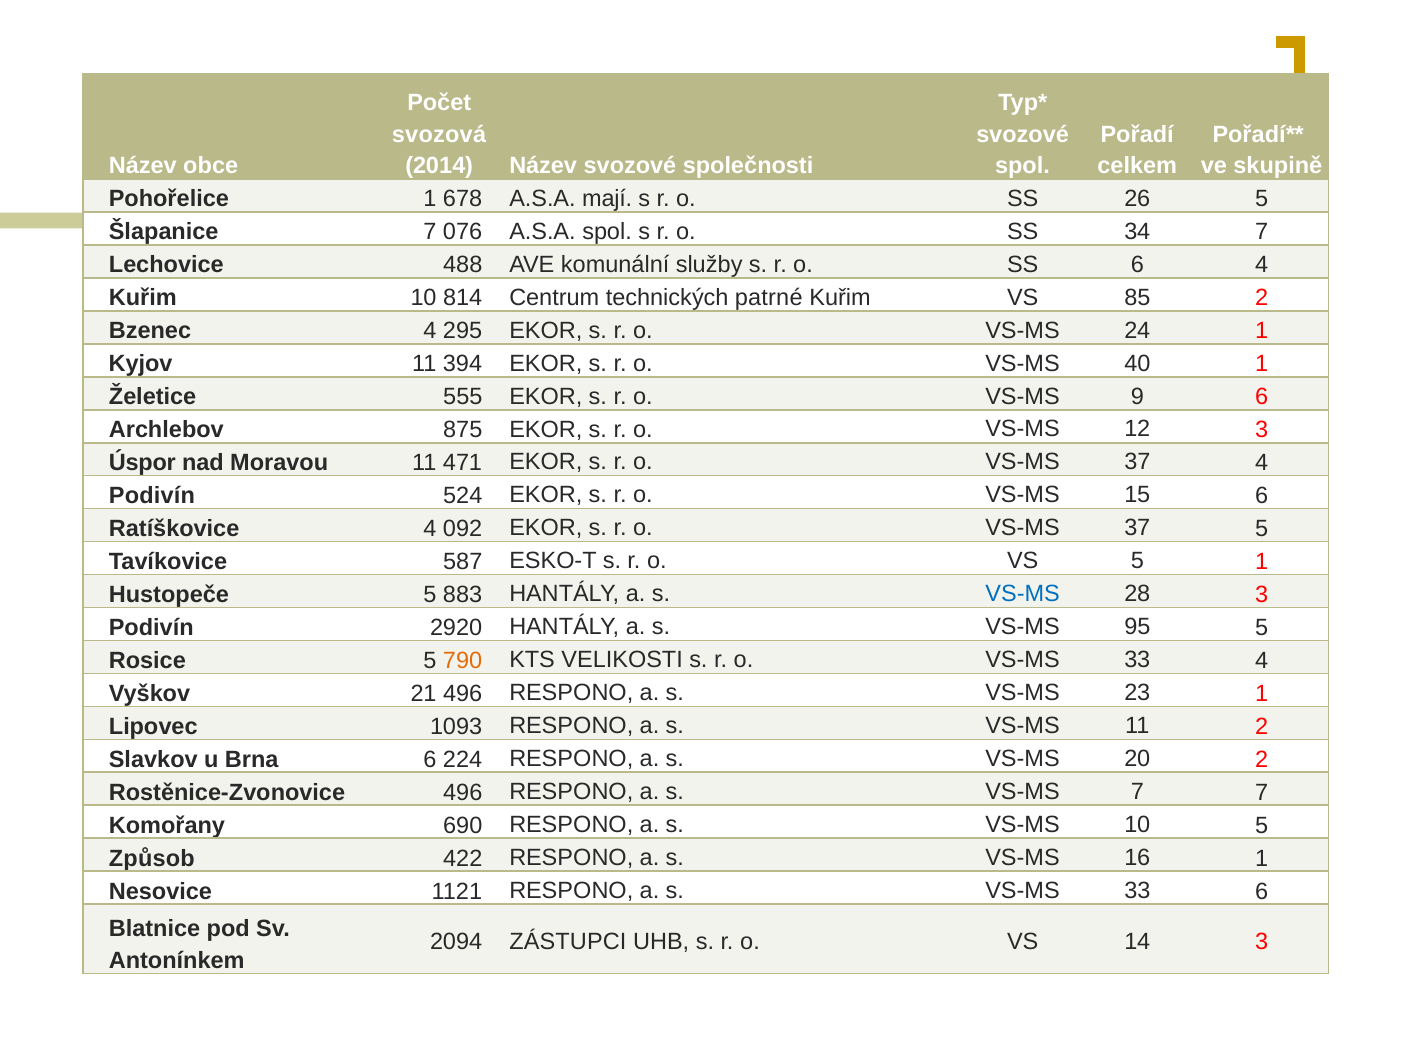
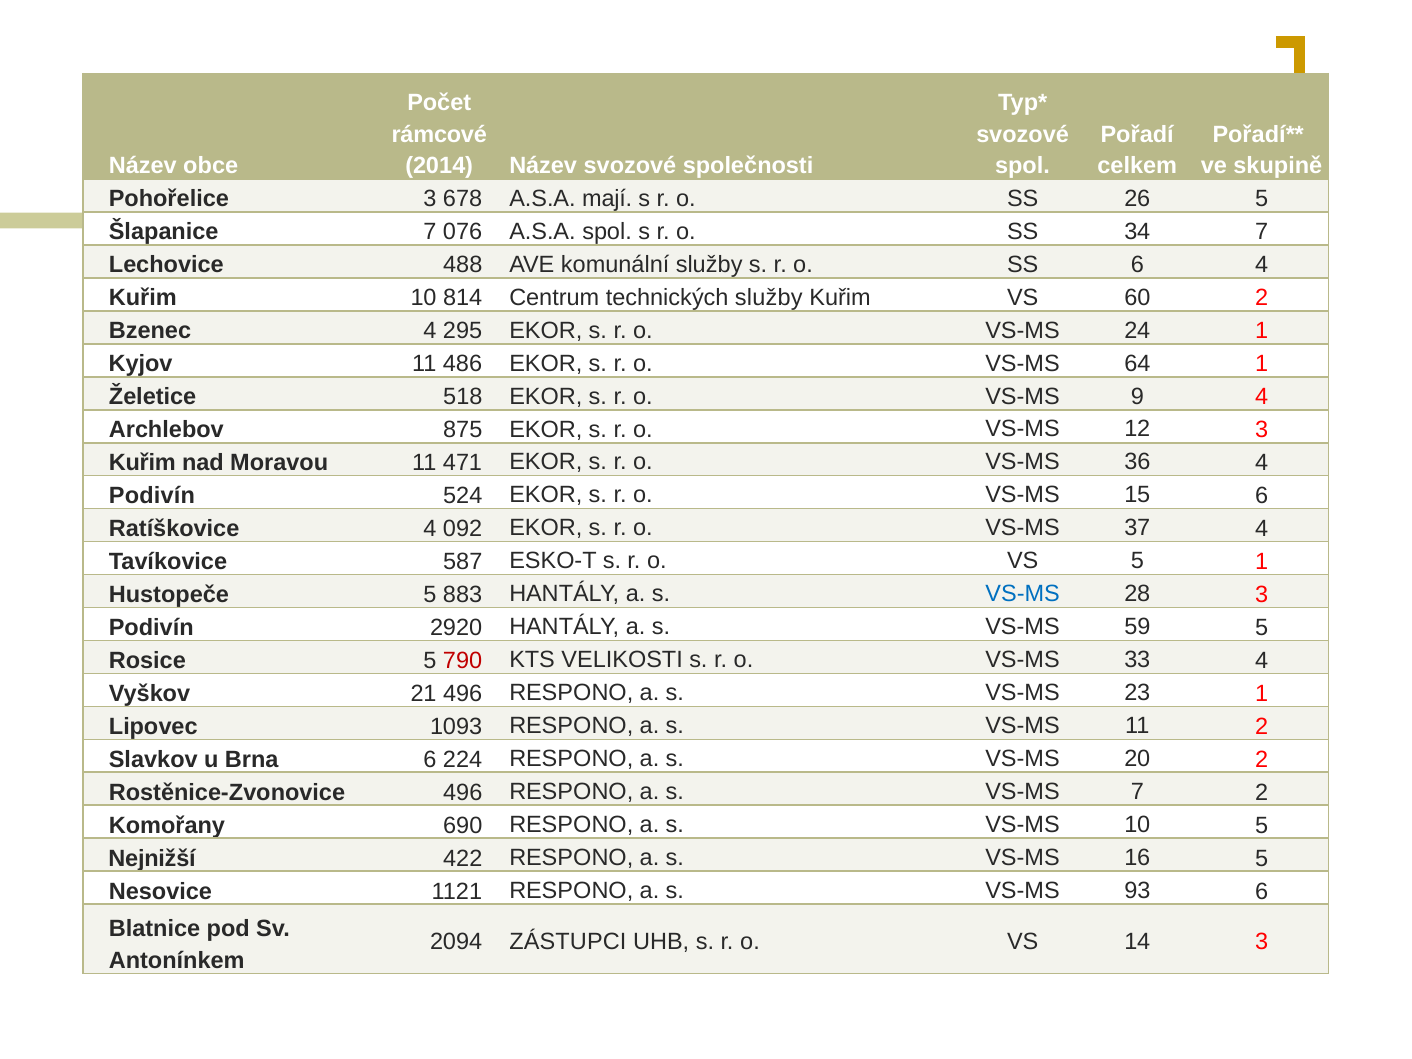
svozová: svozová -> rámcové
Pohořelice 1: 1 -> 3
technických patrné: patrné -> služby
85: 85 -> 60
394: 394 -> 486
40: 40 -> 64
555: 555 -> 518
9 6: 6 -> 4
Úspor at (142, 463): Úspor -> Kuřim
37 at (1137, 462): 37 -> 36
37 5: 5 -> 4
95: 95 -> 59
790 colour: orange -> red
7 7: 7 -> 2
Způsob: Způsob -> Nejnižší
16 1: 1 -> 5
s VS-MS 33: 33 -> 93
